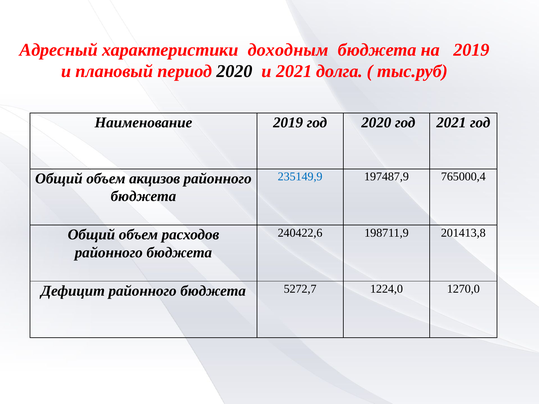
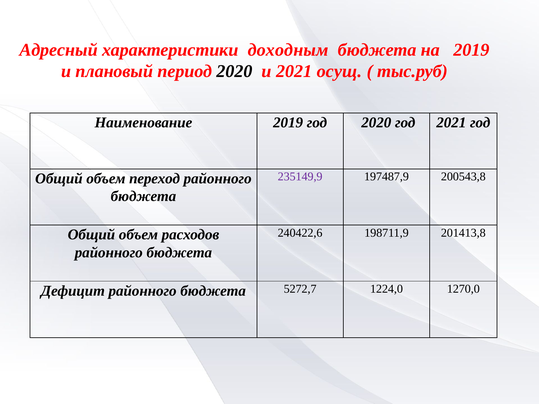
долга: долга -> осущ
235149,9 colour: blue -> purple
765000,4: 765000,4 -> 200543,8
акцизов: акцизов -> переход
